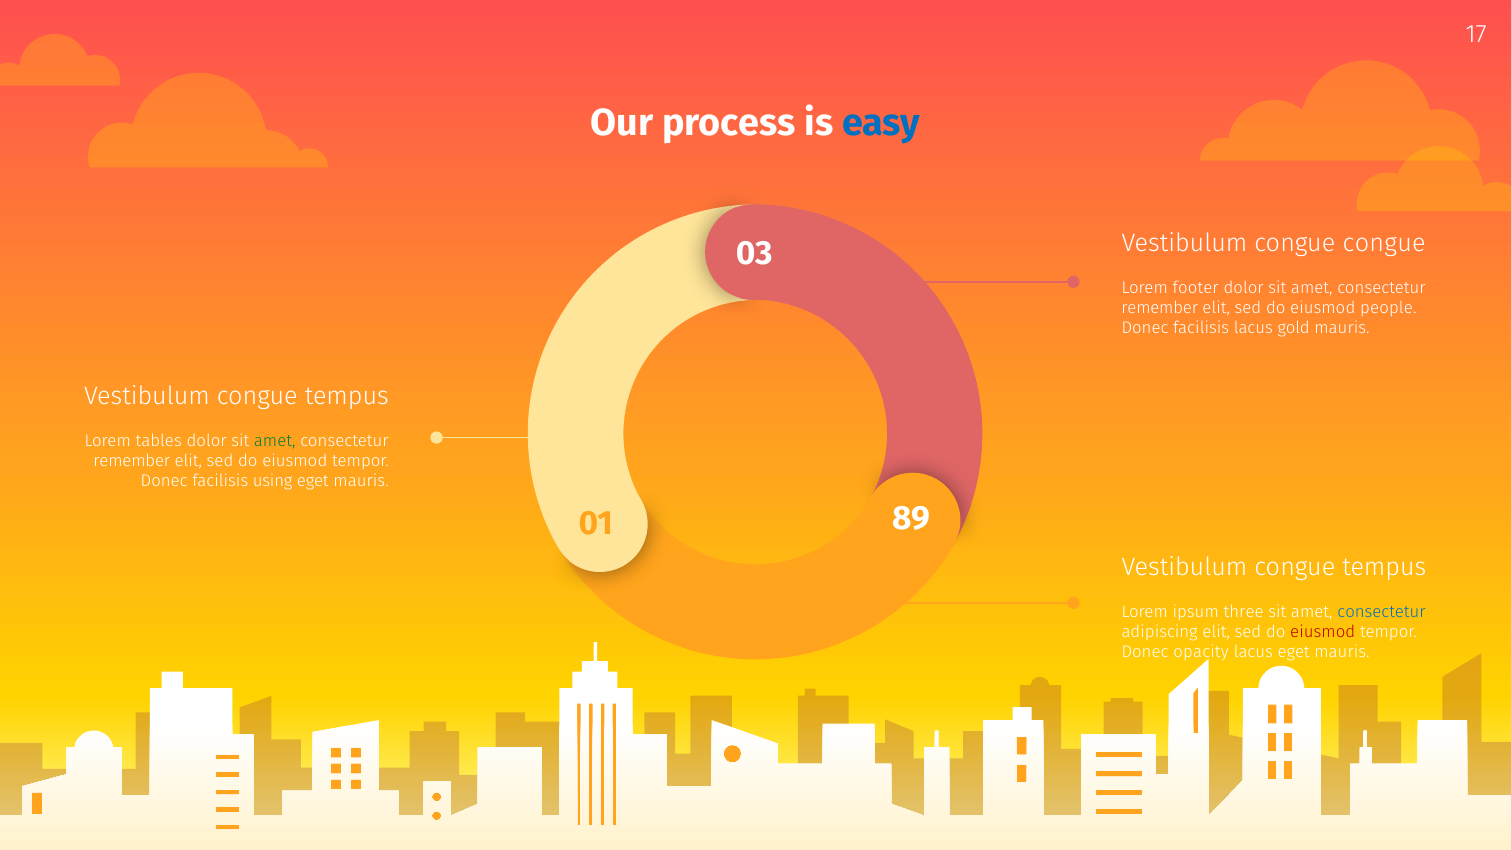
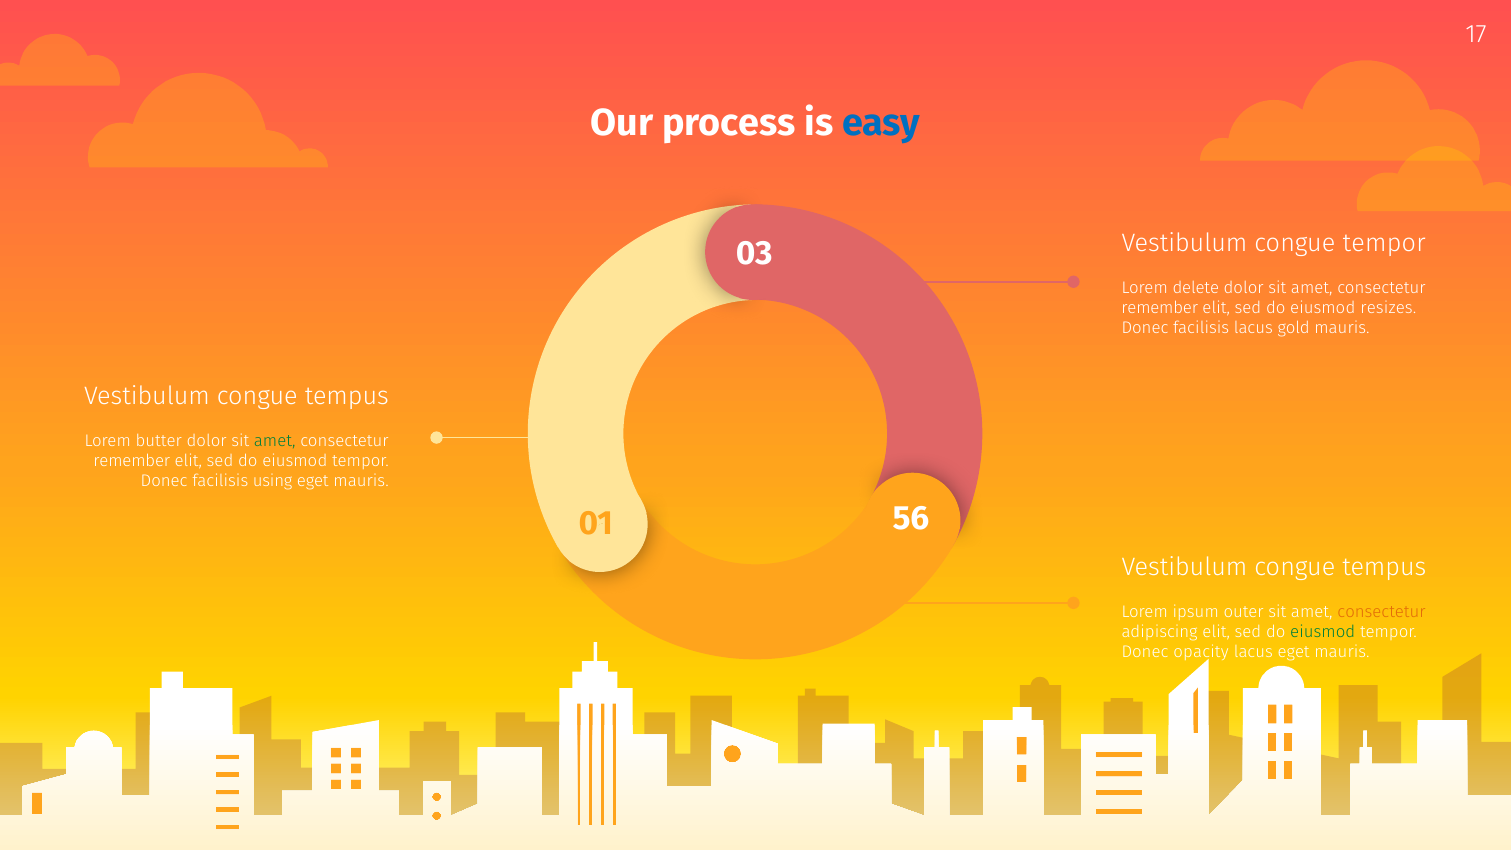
congue congue: congue -> tempor
footer: footer -> delete
people: people -> resizes
tables: tables -> butter
89: 89 -> 56
three: three -> outer
consectetur at (1382, 612) colour: blue -> orange
eiusmod at (1323, 632) colour: red -> green
